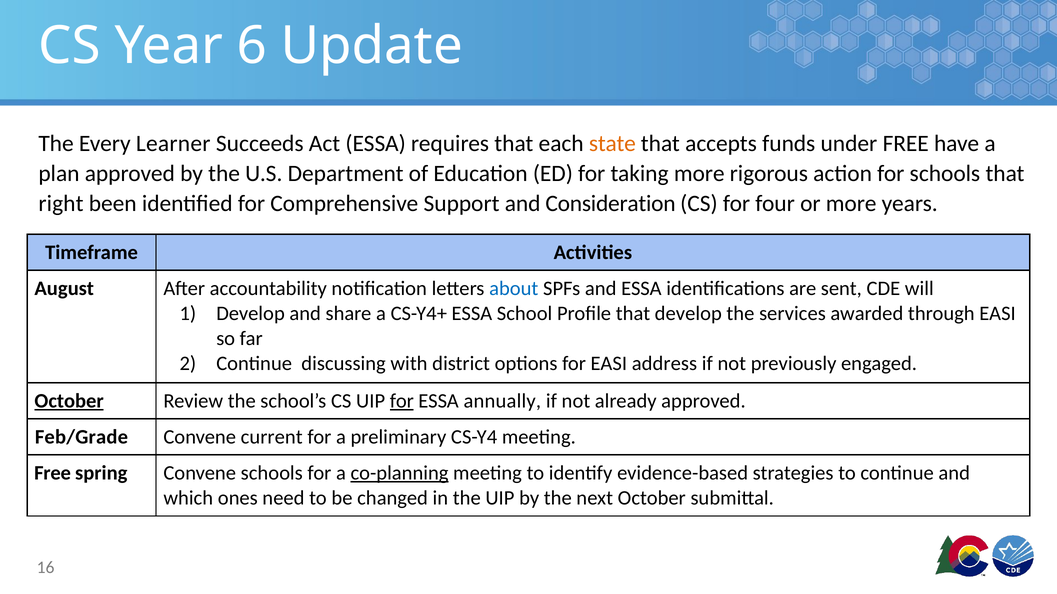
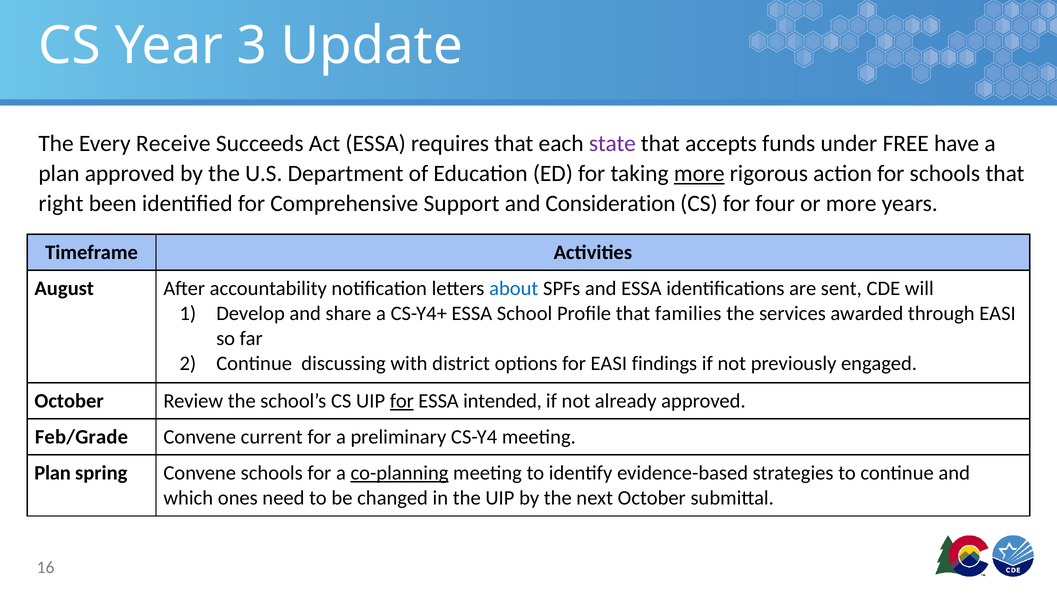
6: 6 -> 3
Learner: Learner -> Receive
state colour: orange -> purple
more at (699, 174) underline: none -> present
that develop: develop -> families
address: address -> findings
October at (69, 401) underline: present -> none
annually: annually -> intended
Free at (53, 473): Free -> Plan
